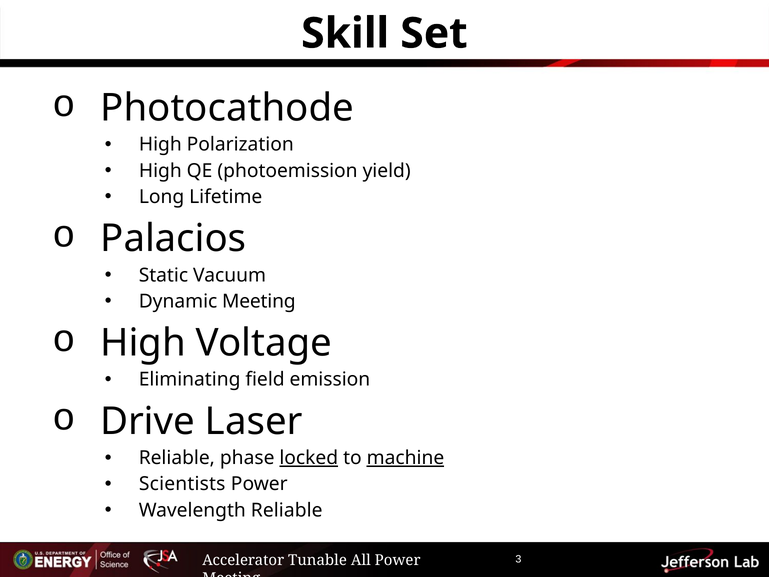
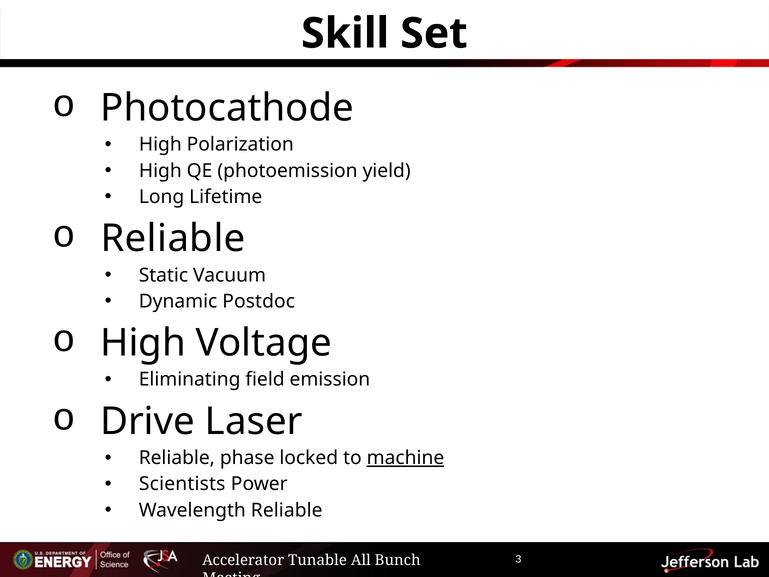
Palacios at (173, 238): Palacios -> Reliable
Dynamic Meeting: Meeting -> Postdoc
locked underline: present -> none
All Power: Power -> Bunch
